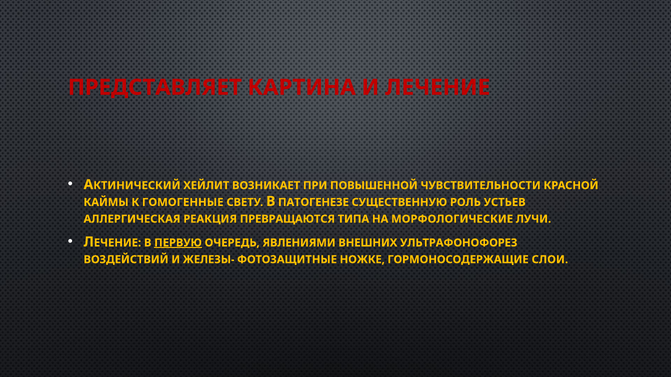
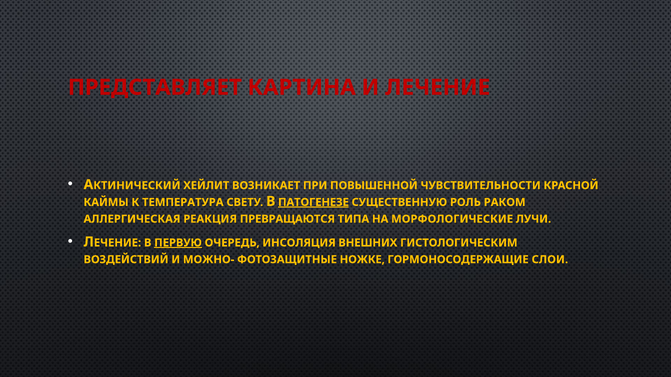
ГОМОГЕННЫЕ: ГОМОГЕННЫЕ -> ТЕМПЕРАТУРА
ПАТОГЕНЕЗЕ underline: none -> present
УСТЬЕВ: УСТЬЕВ -> РАКОМ
ЯВЛЕНИЯМИ: ЯВЛЕНИЯМИ -> ИНСОЛЯЦИЯ
УЛЬТРАФОНОФОРЕЗ: УЛЬТРАФОНОФОРЕЗ -> ГИСТОЛОГИЧЕСКИМ
ЖЕЛЕЗЫ-: ЖЕЛЕЗЫ- -> МОЖНО-
